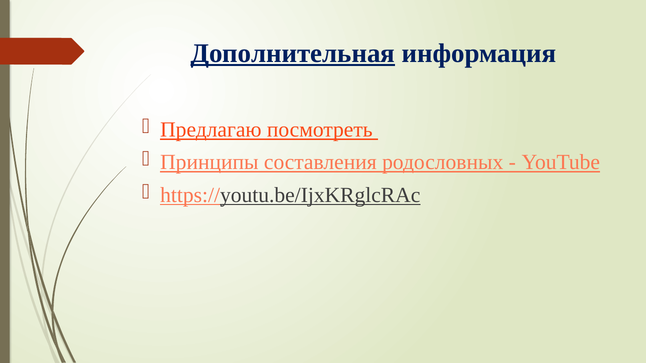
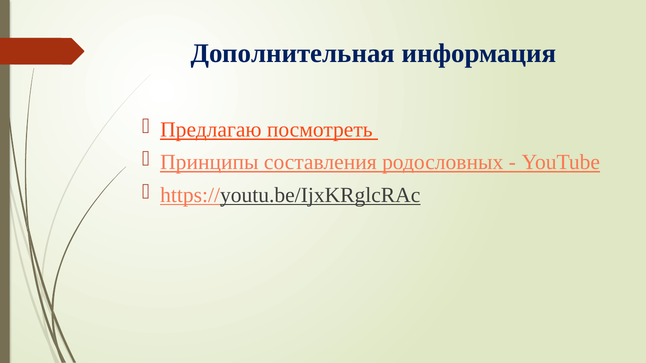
Дополнительная underline: present -> none
